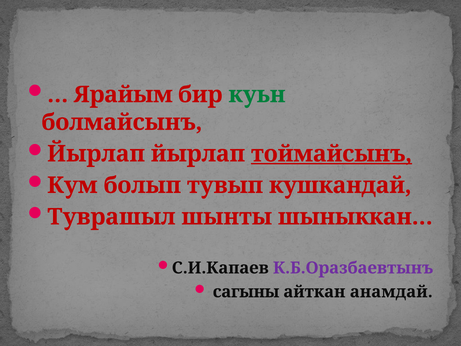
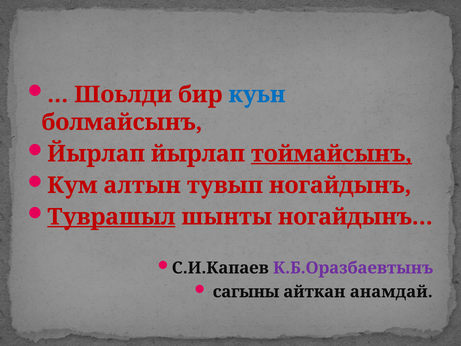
Ярайым: Ярайым -> Шоьлди
куьн colour: green -> blue
болып: болып -> алтын
кушкандай: кушкандай -> ногайдынъ
Туврашыл underline: none -> present
шыныккан…: шыныккан… -> ногайдынъ…
